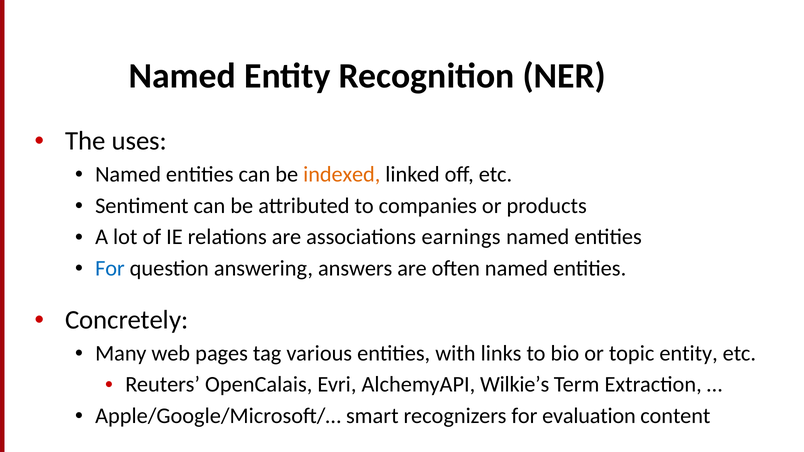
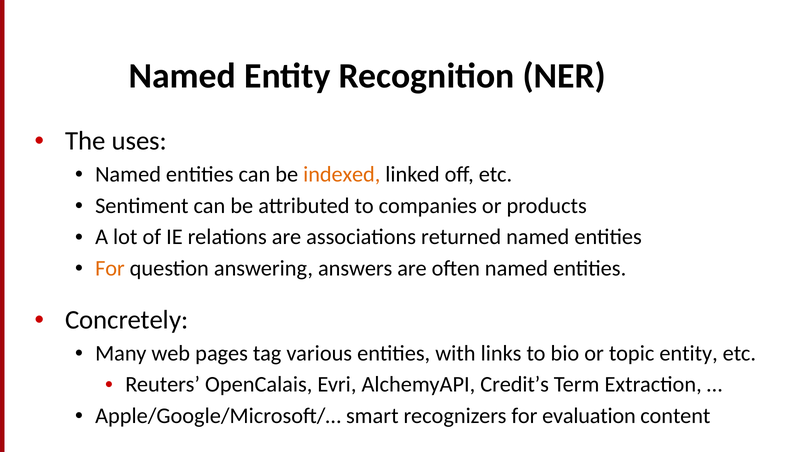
earnings: earnings -> returned
For at (110, 268) colour: blue -> orange
Wilkie’s: Wilkie’s -> Credit’s
